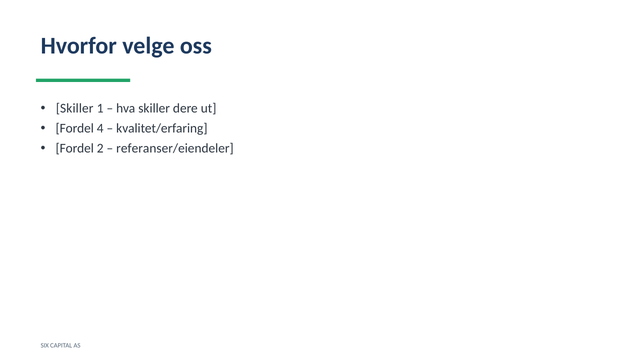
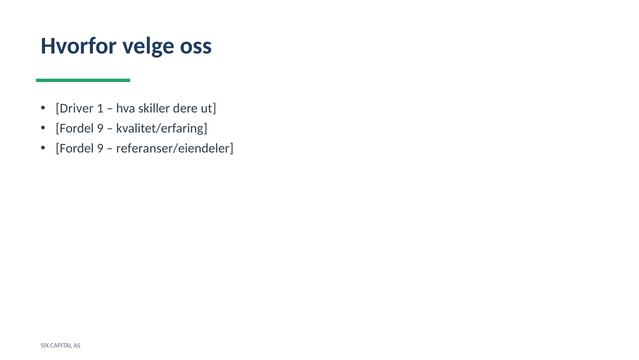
Skiller at (75, 108): Skiller -> Driver
4 at (100, 128): 4 -> 9
2 at (100, 148): 2 -> 9
